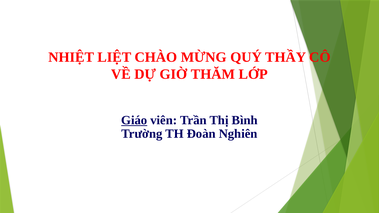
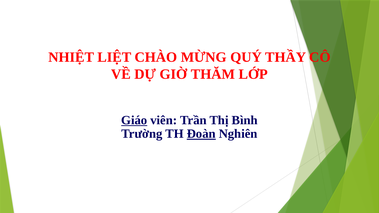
Đoàn underline: none -> present
